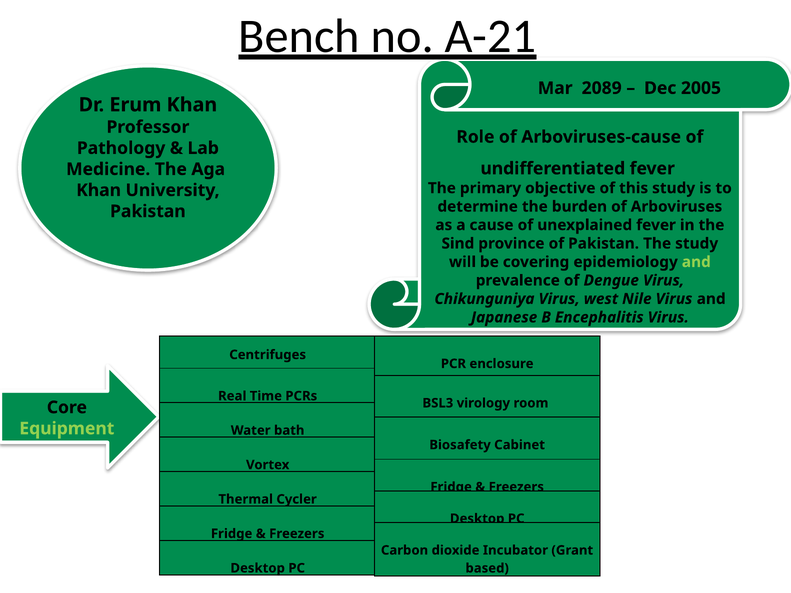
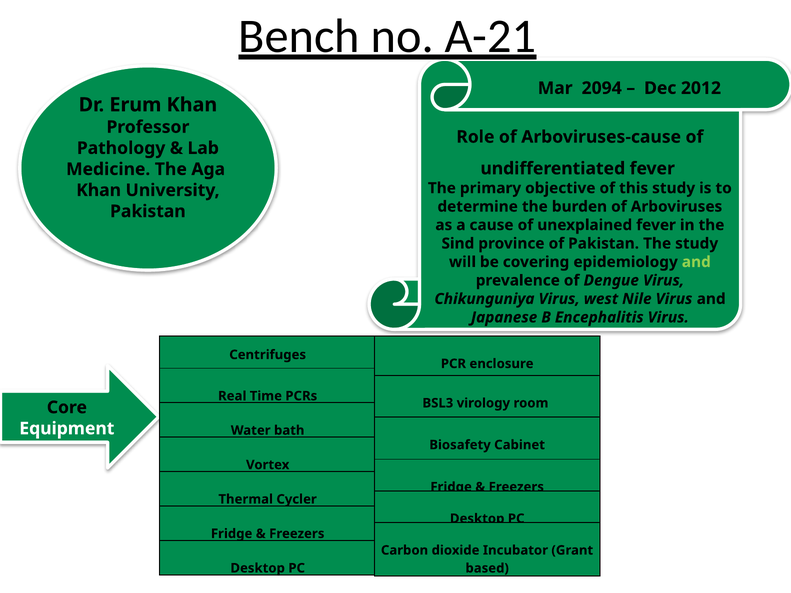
2089: 2089 -> 2094
2005: 2005 -> 2012
Equipment colour: light green -> white
